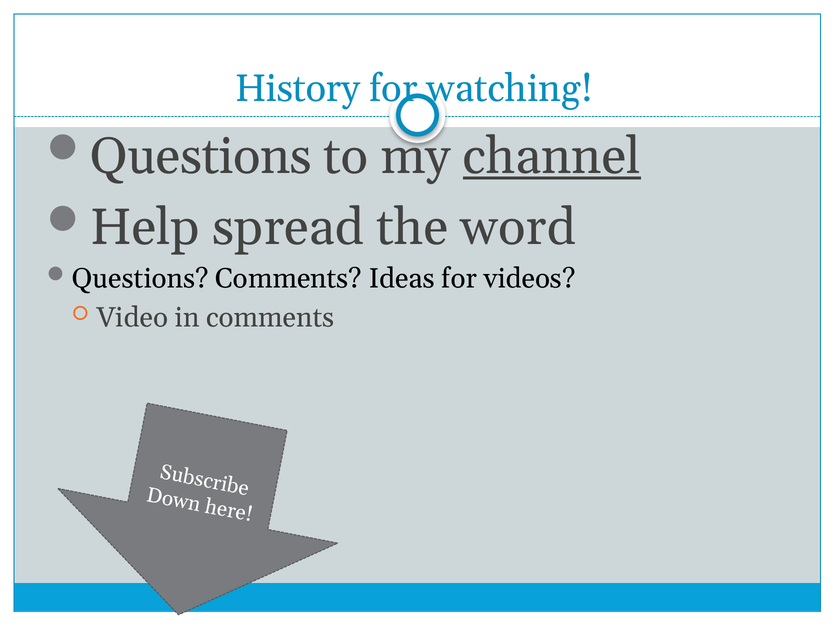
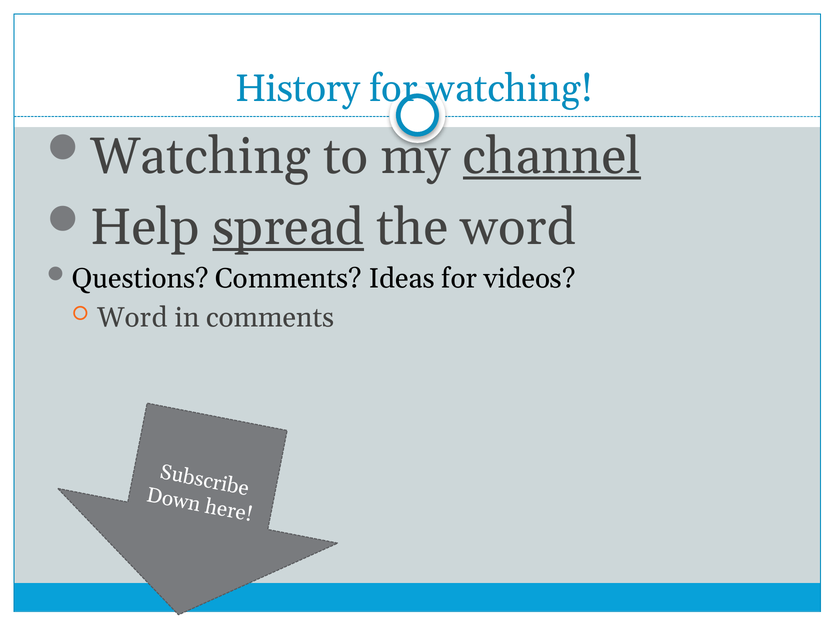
Questions at (201, 156): Questions -> Watching
spread underline: none -> present
Video at (132, 318): Video -> Word
